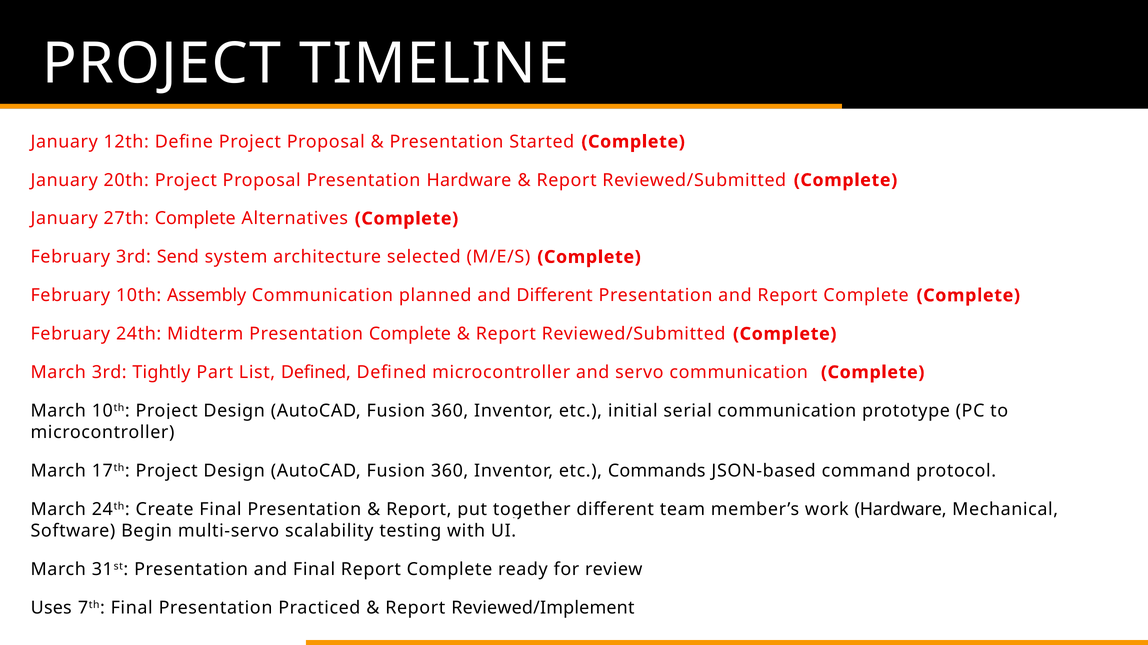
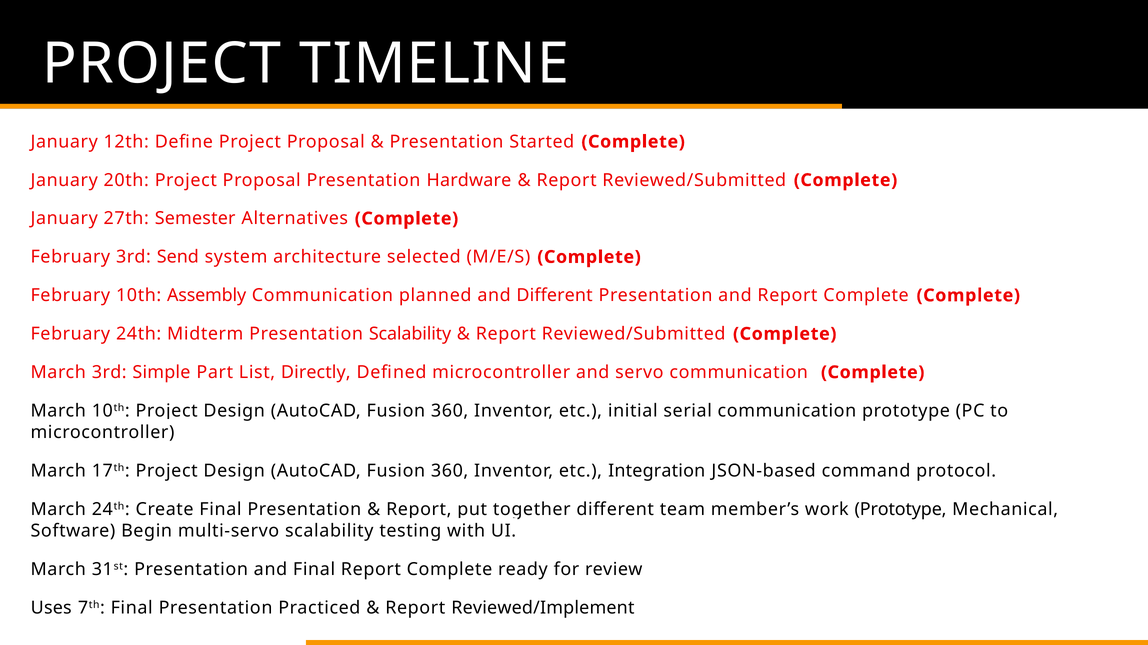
27th Complete: Complete -> Semester
Presentation Complete: Complete -> Scalability
Tightly: Tightly -> Simple
List Defined: Defined -> Directly
Commands: Commands -> Integration
work Hardware: Hardware -> Prototype
